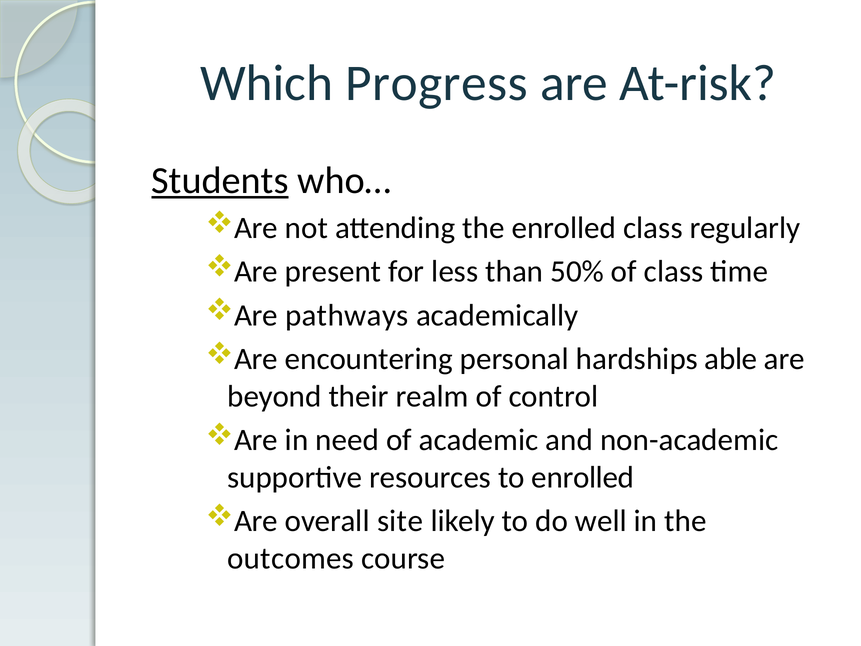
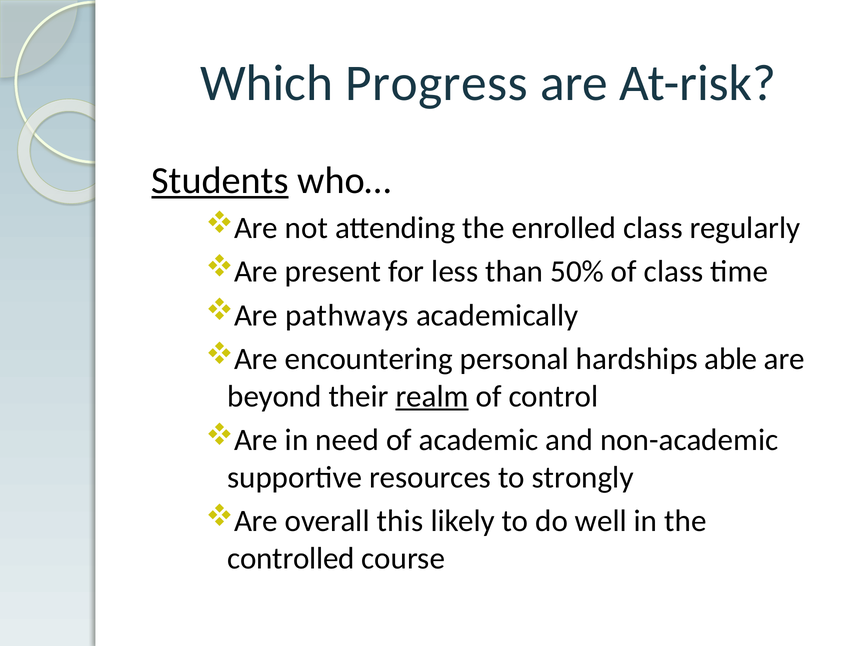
realm underline: none -> present
to enrolled: enrolled -> strongly
site: site -> this
outcomes: outcomes -> controlled
